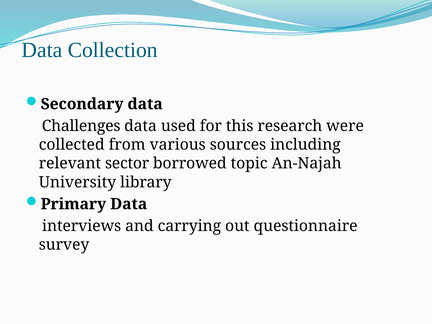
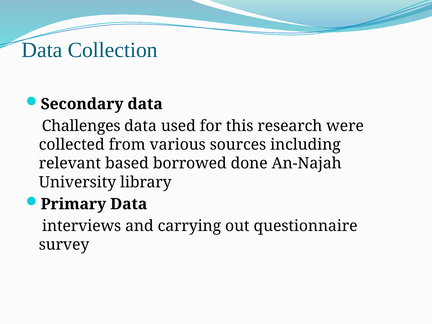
sector: sector -> based
topic: topic -> done
